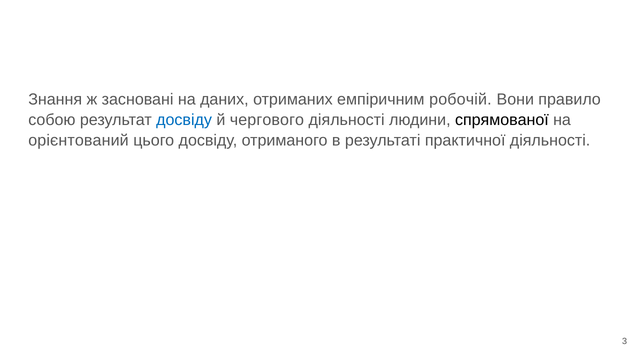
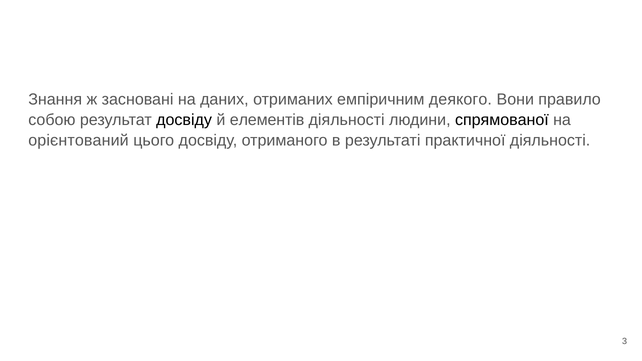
робочій: робочій -> деякого
досвіду at (184, 120) colour: blue -> black
чергового: чергового -> елементів
